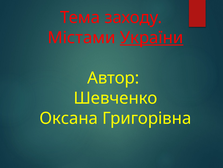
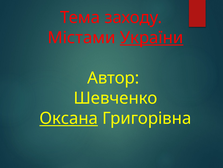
Оксана underline: none -> present
